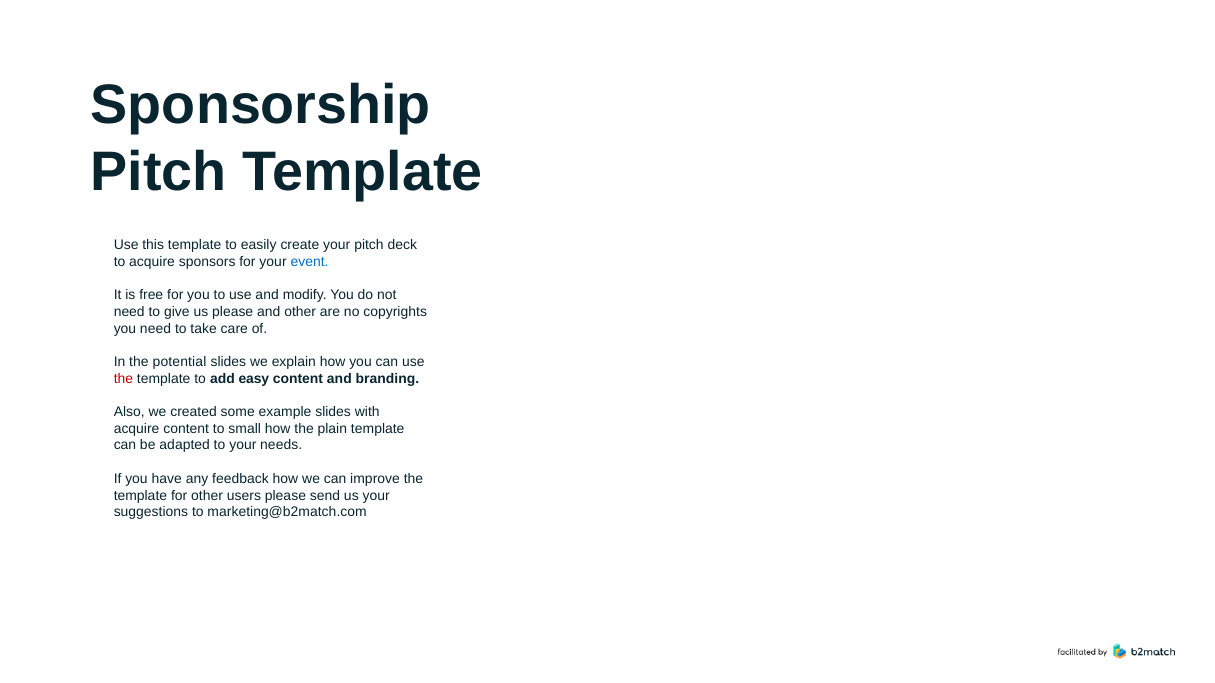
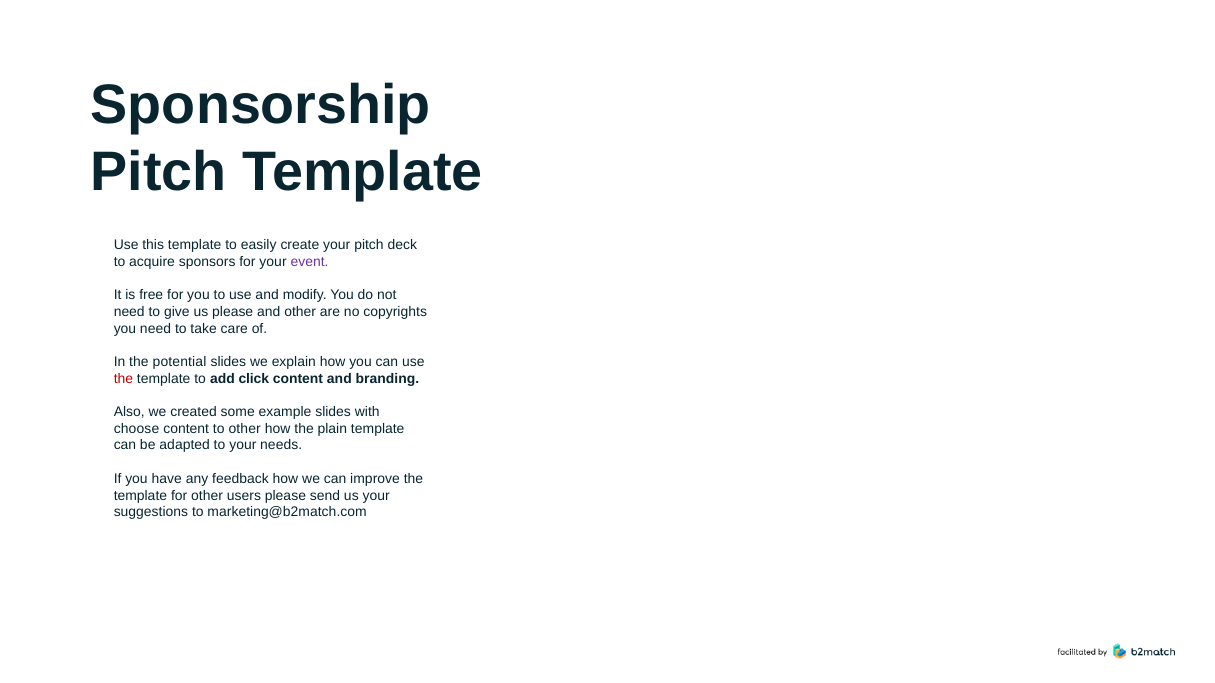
event colour: blue -> purple
easy: easy -> click
acquire at (137, 429): acquire -> choose
to small: small -> other
